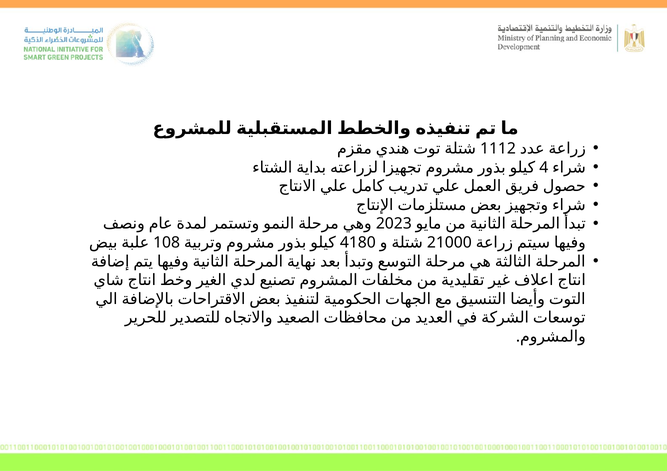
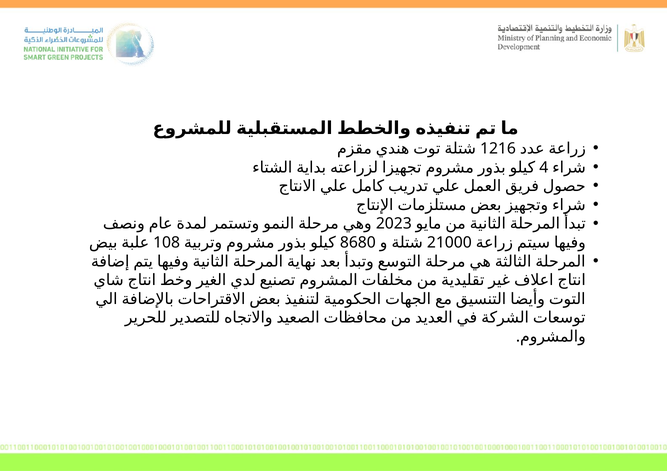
1112: 1112 -> 1216
4180: 4180 -> 8680
